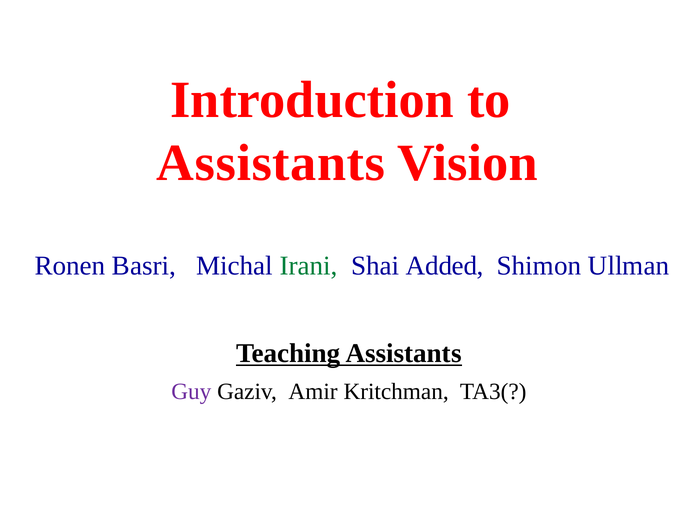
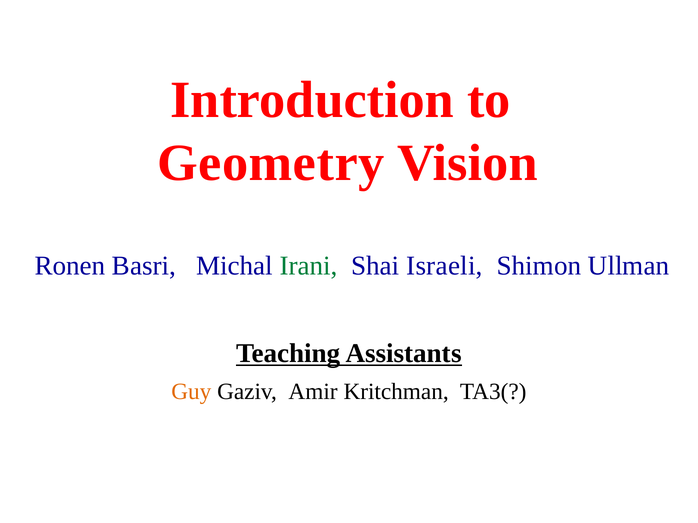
Assistants at (271, 163): Assistants -> Geometry
Added: Added -> Israeli
Guy colour: purple -> orange
